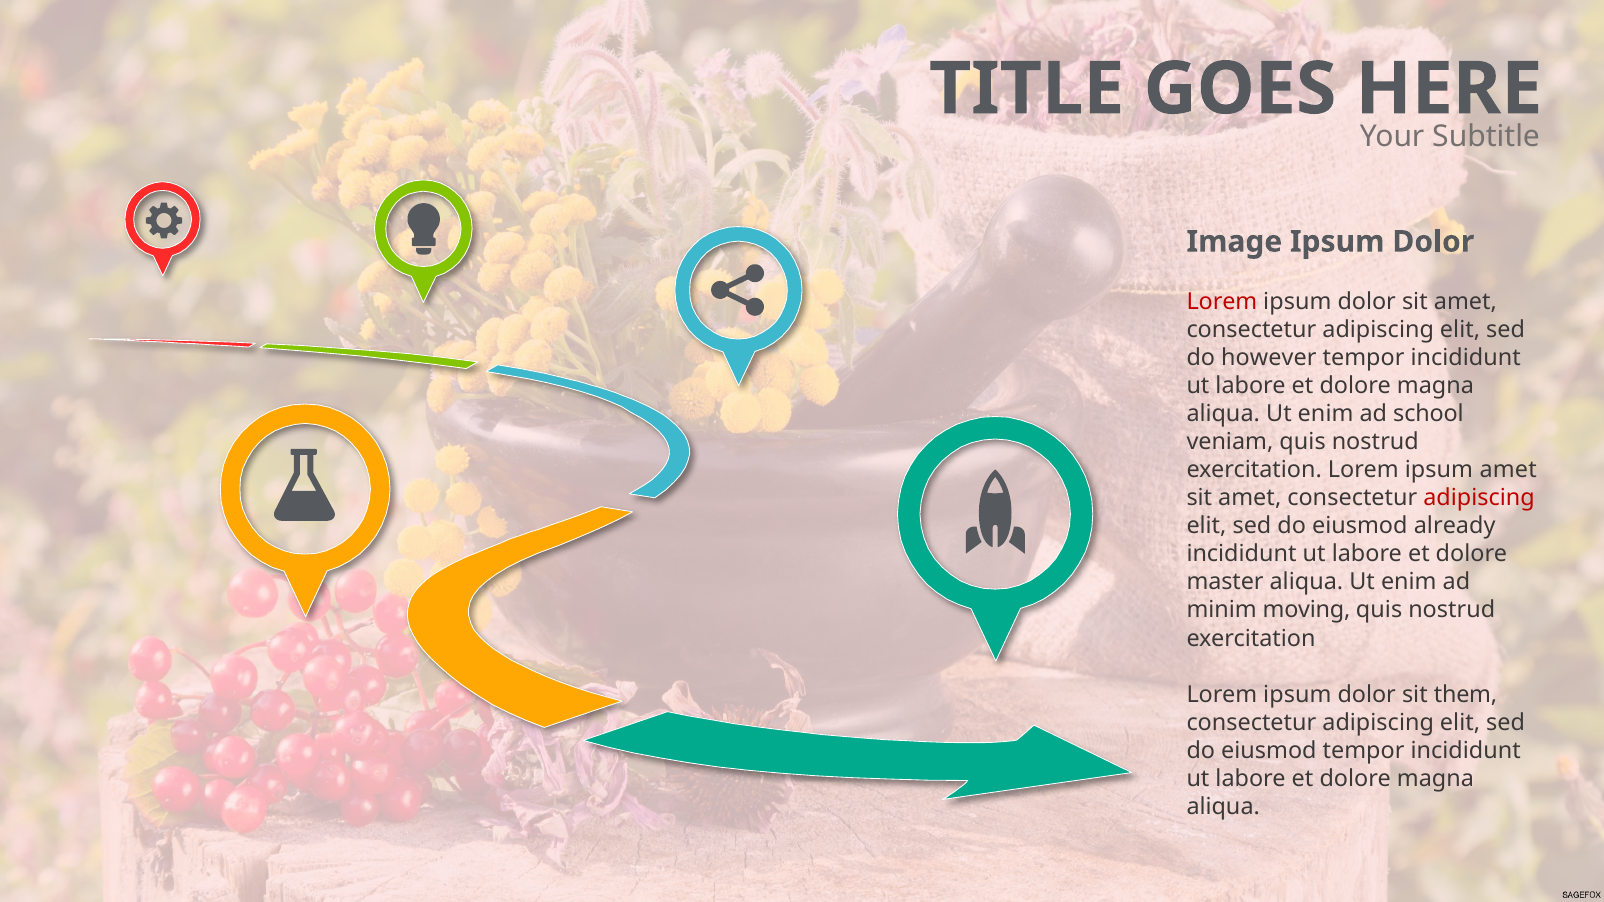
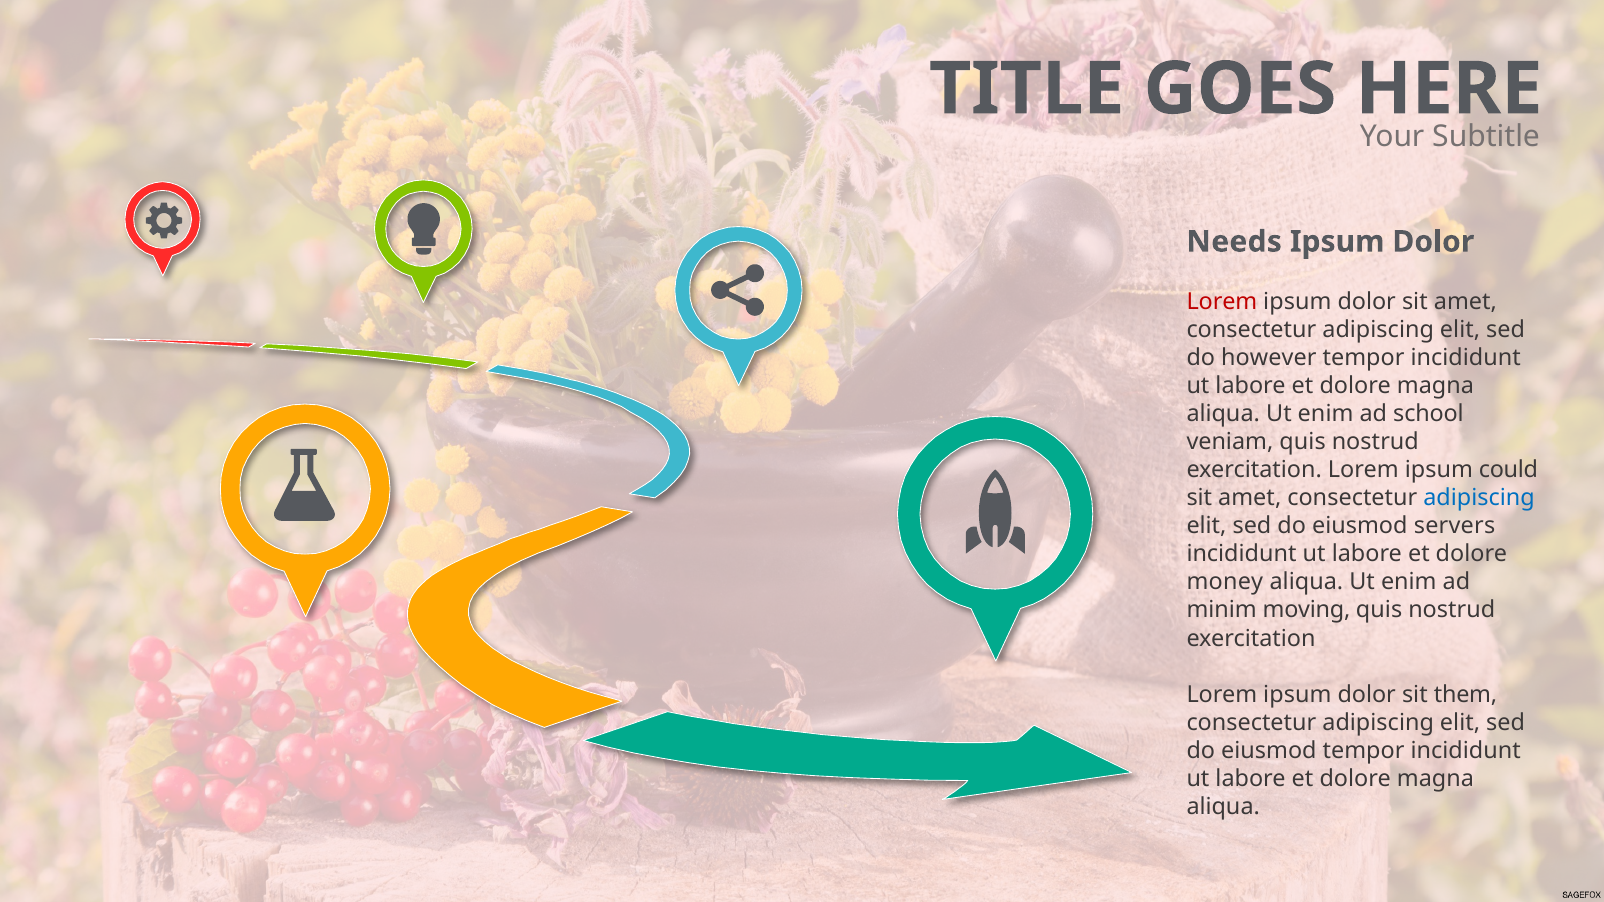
Image: Image -> Needs
ipsum amet: amet -> could
adipiscing at (1479, 498) colour: red -> blue
already: already -> servers
master: master -> money
